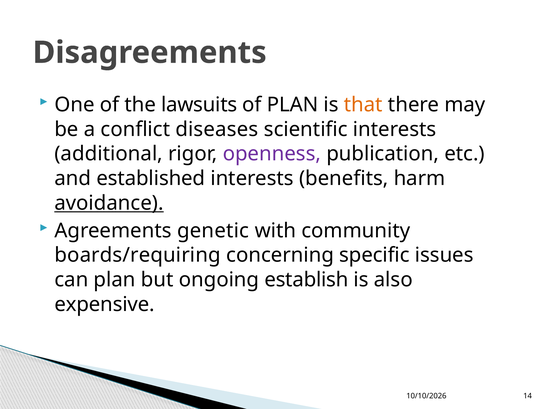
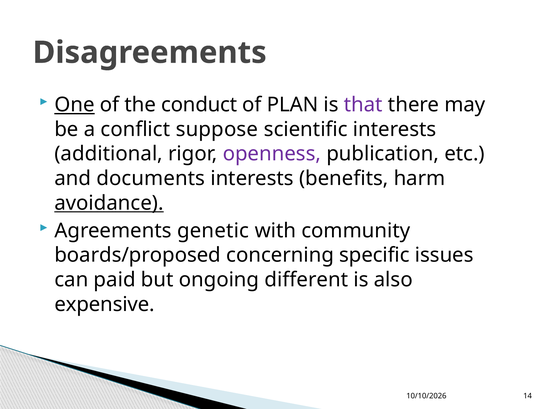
One underline: none -> present
lawsuits: lawsuits -> conduct
that colour: orange -> purple
diseases: diseases -> suppose
established: established -> documents
boards/requiring: boards/requiring -> boards/proposed
can plan: plan -> paid
establish: establish -> different
